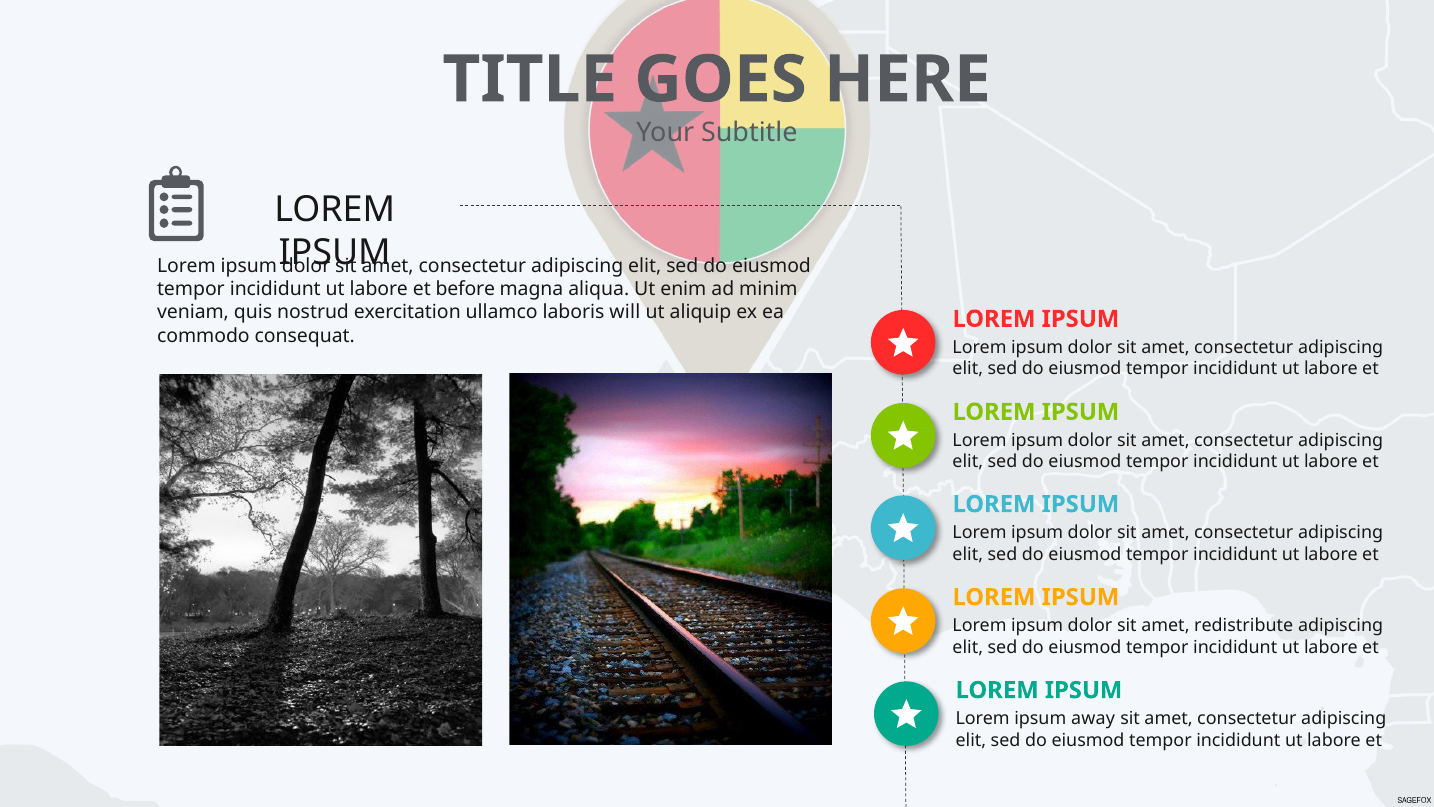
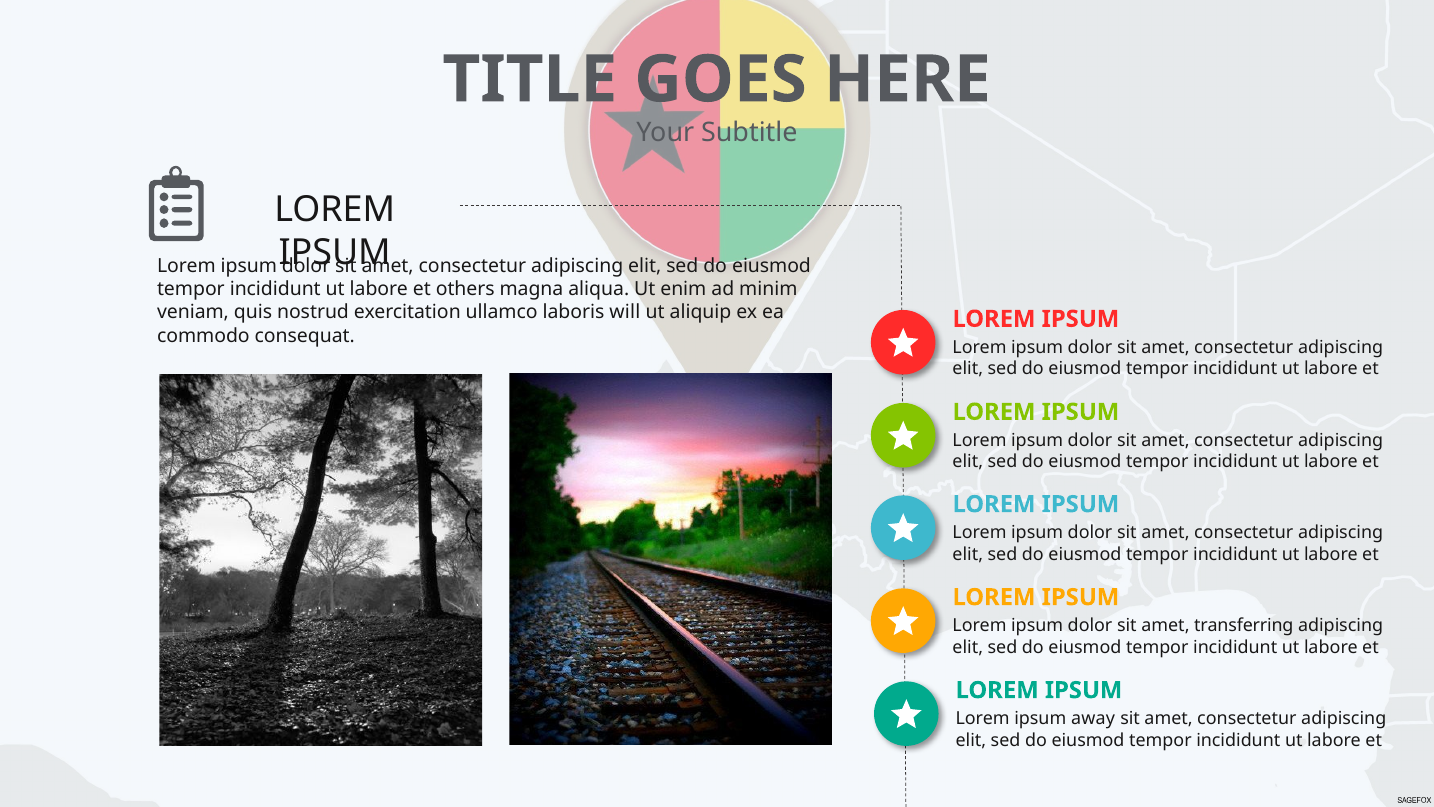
before: before -> others
redistribute: redistribute -> transferring
